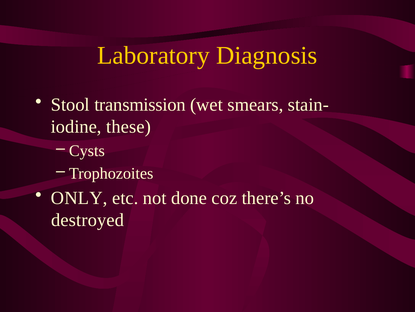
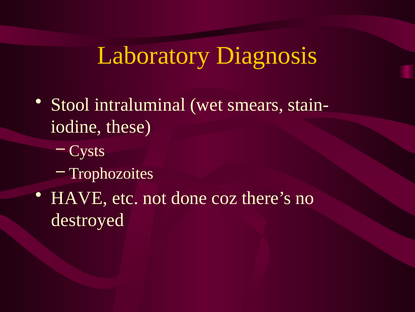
transmission: transmission -> intraluminal
ONLY: ONLY -> HAVE
